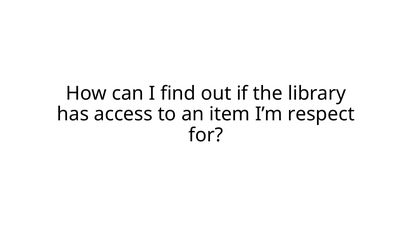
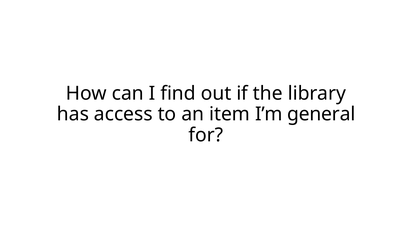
respect: respect -> general
